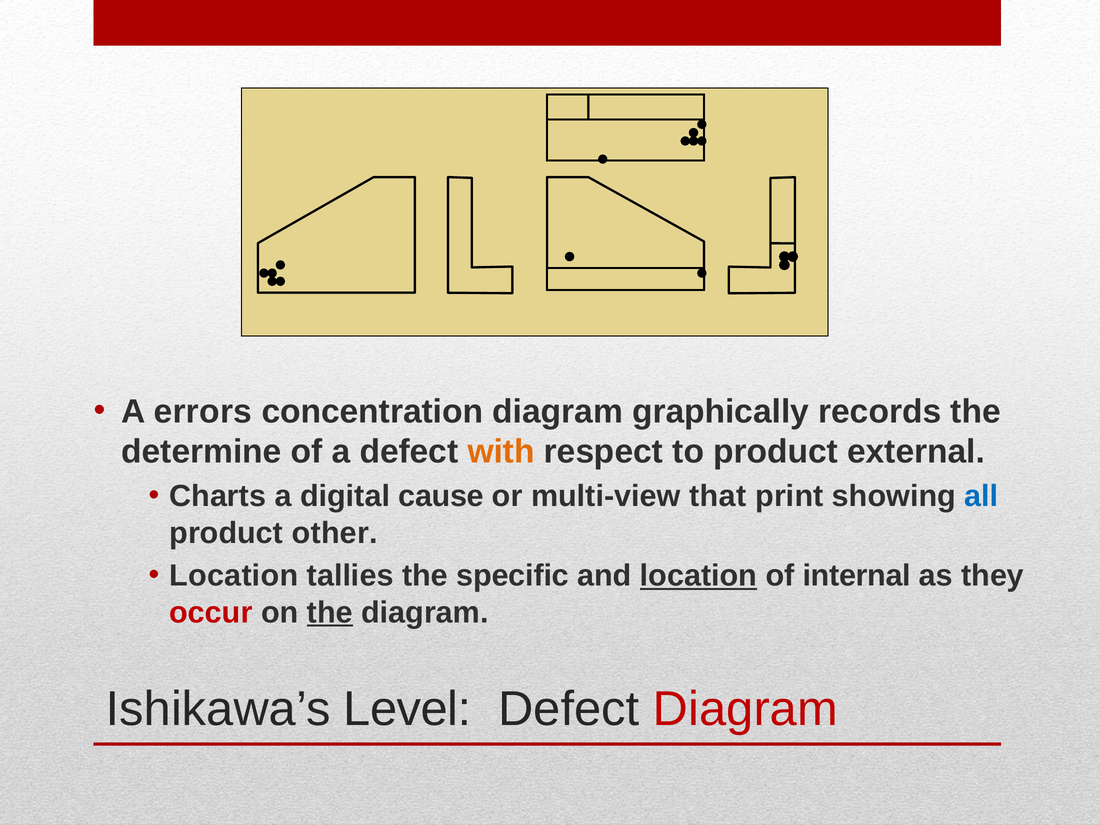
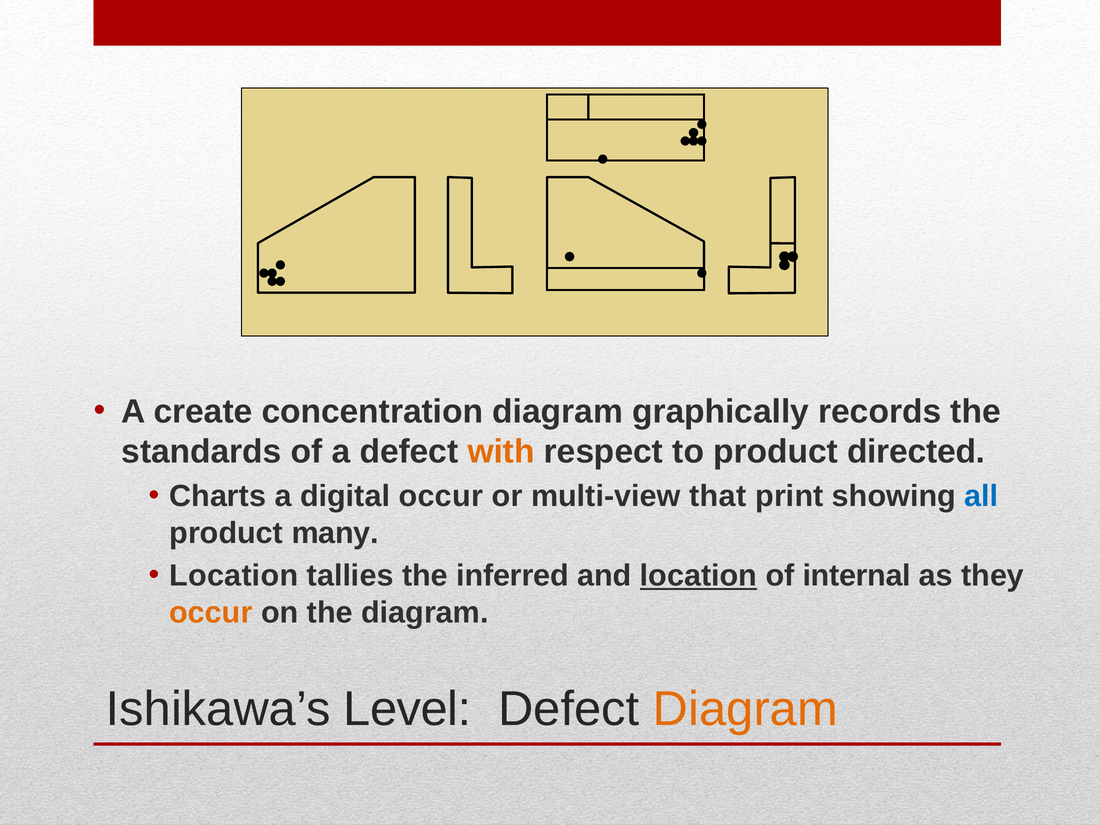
errors: errors -> create
determine: determine -> standards
external: external -> directed
digital cause: cause -> occur
other: other -> many
specific: specific -> inferred
occur at (211, 612) colour: red -> orange
the at (330, 612) underline: present -> none
Diagram at (745, 709) colour: red -> orange
